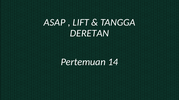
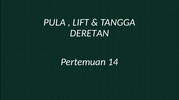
ASAP: ASAP -> PULA
